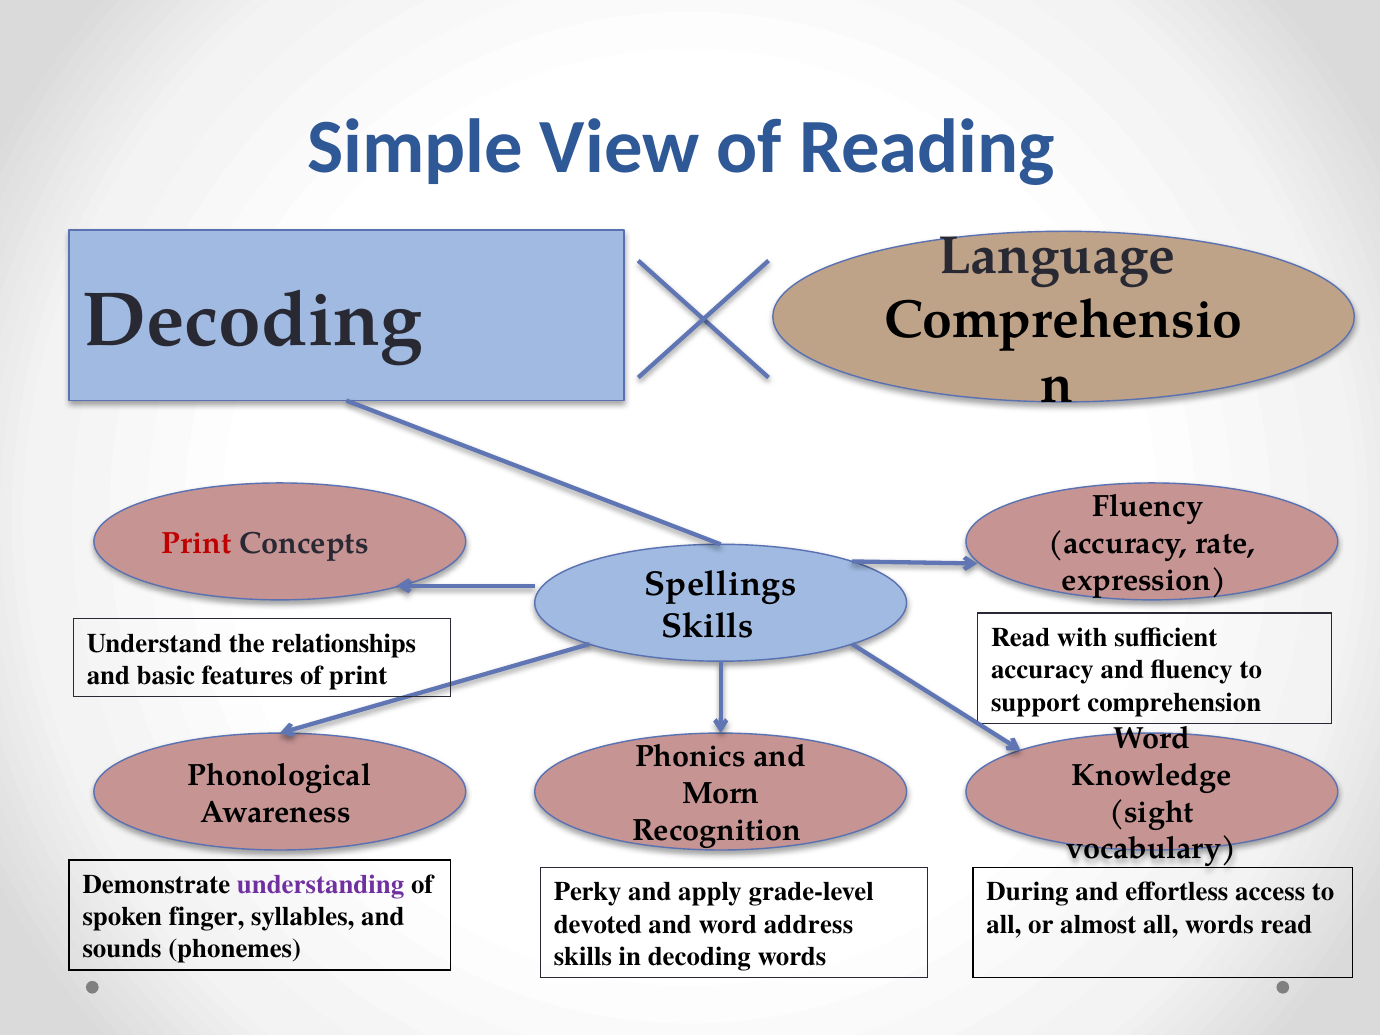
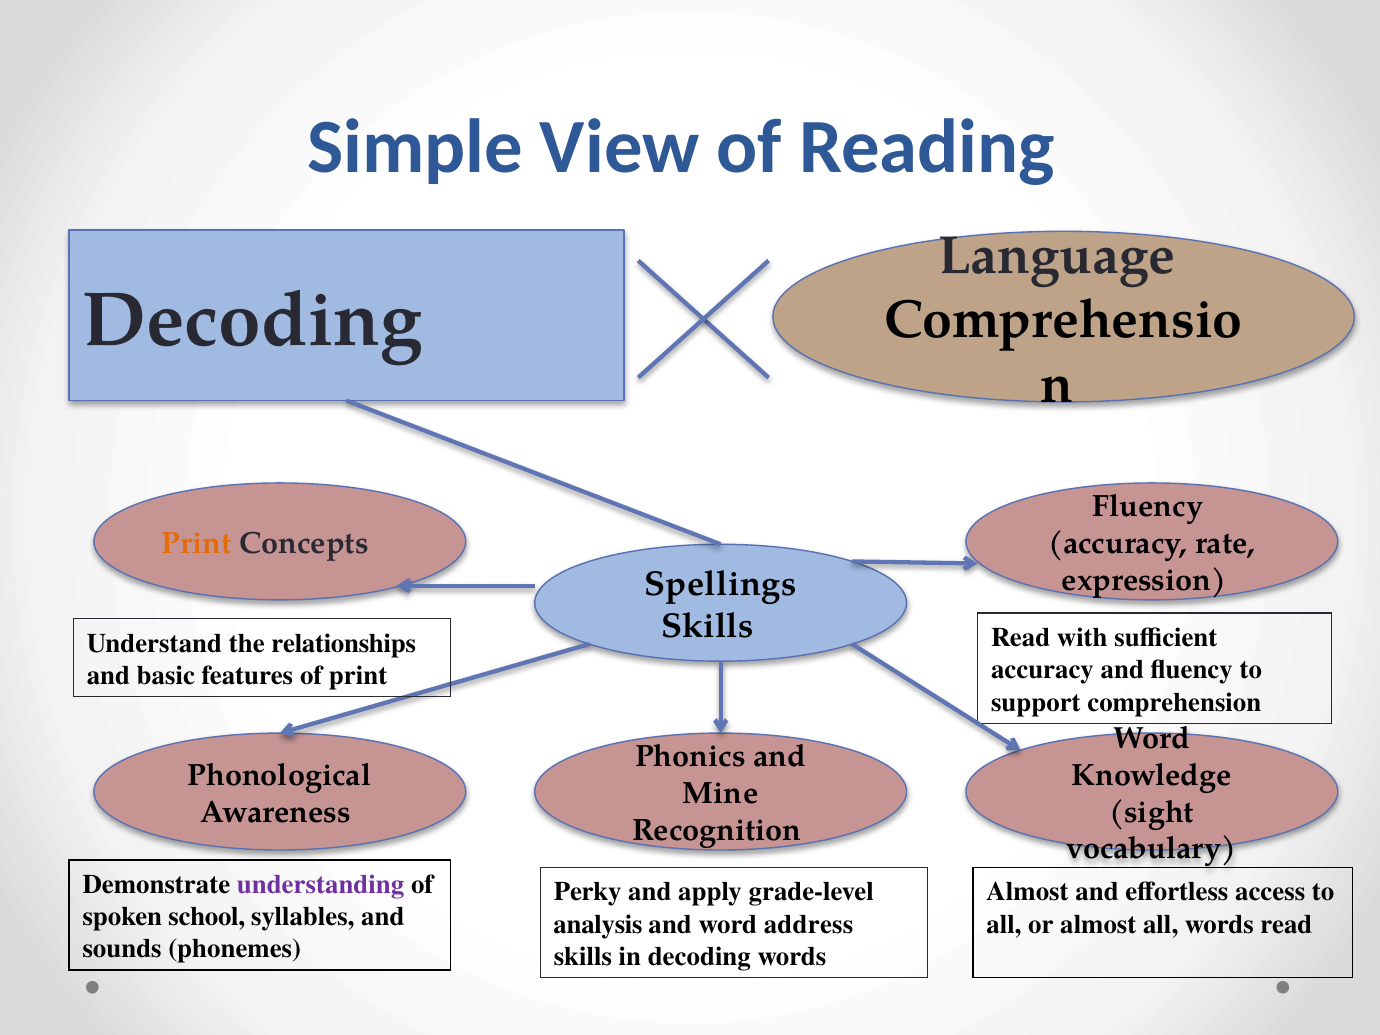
Print at (197, 544) colour: red -> orange
Morn: Morn -> Mine
During at (1028, 892): During -> Almost
finger: finger -> school
devoted: devoted -> analysis
